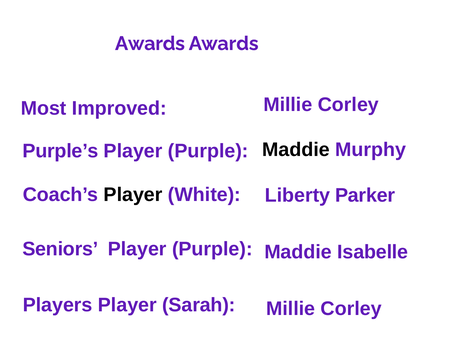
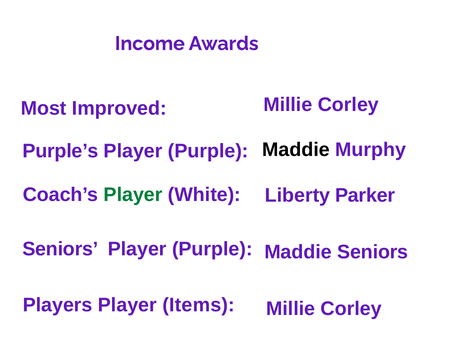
Awards at (150, 43): Awards -> Income
Player at (133, 194) colour: black -> green
Maddie Isabelle: Isabelle -> Seniors
Sarah: Sarah -> Items
